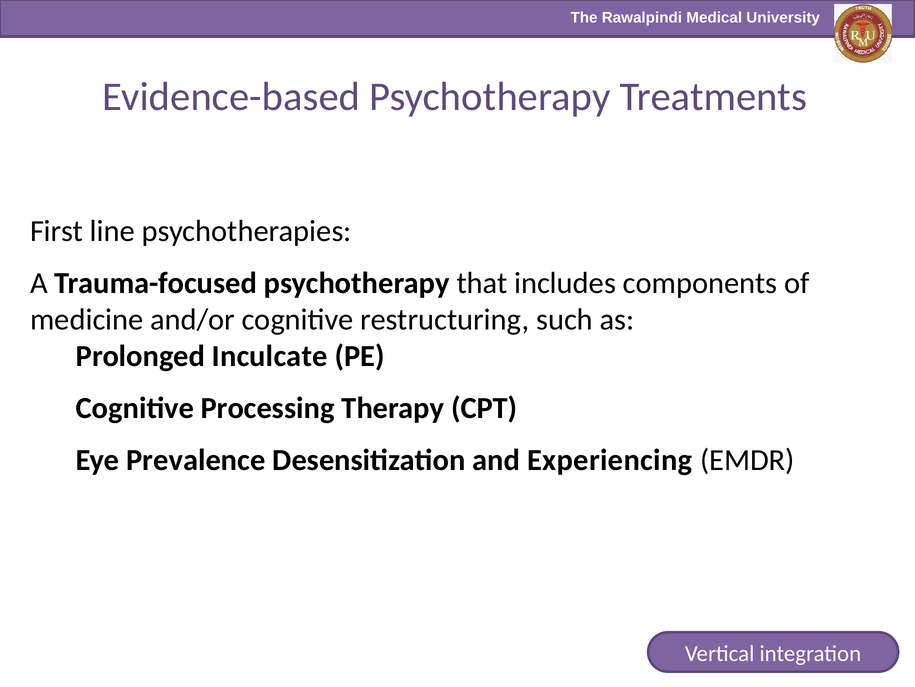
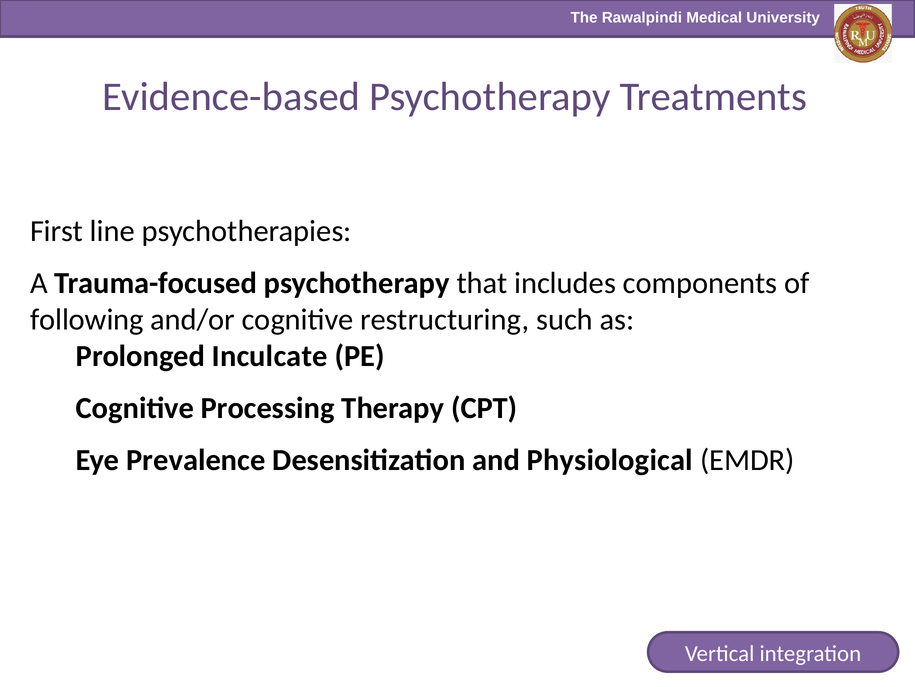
medicine: medicine -> following
Experiencing: Experiencing -> Physiological
